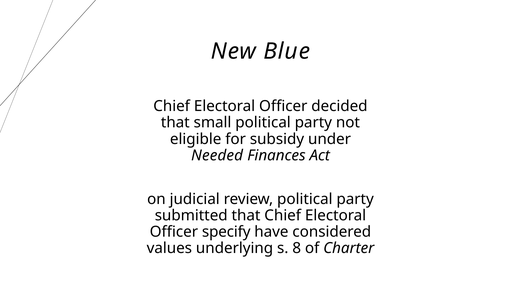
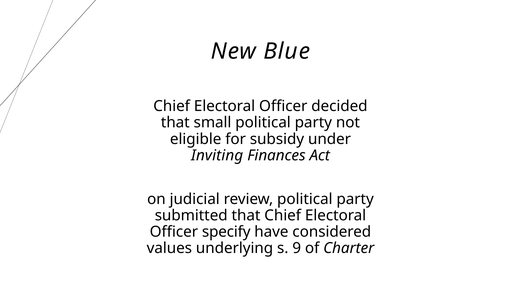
Needed: Needed -> Inviting
8: 8 -> 9
